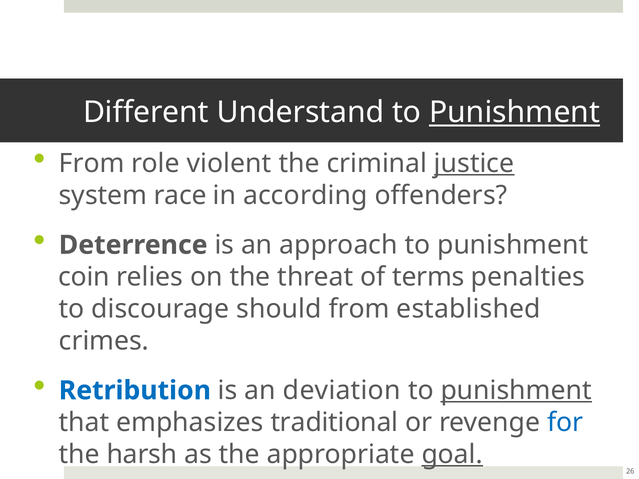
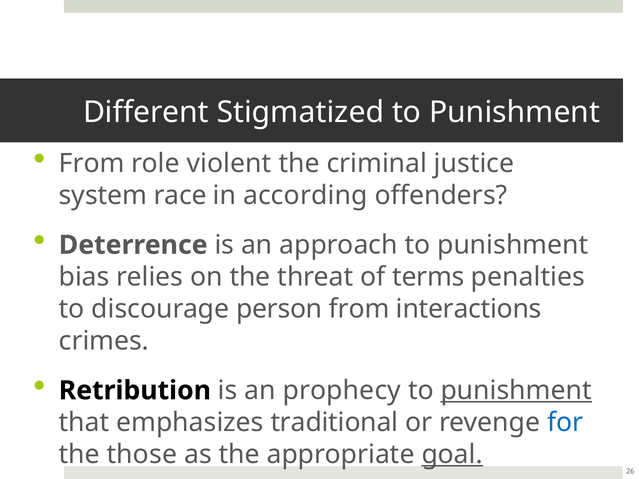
Understand: Understand -> Stigmatized
Punishment at (515, 113) underline: present -> none
justice underline: present -> none
coin: coin -> bias
should: should -> person
established: established -> interactions
Retribution colour: blue -> black
deviation: deviation -> prophecy
harsh: harsh -> those
